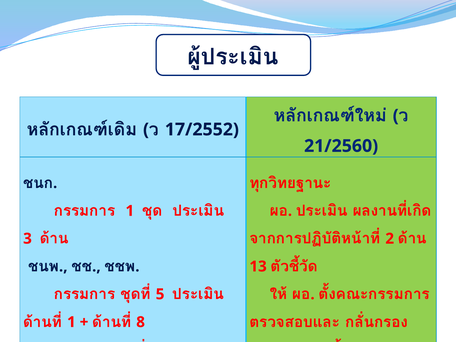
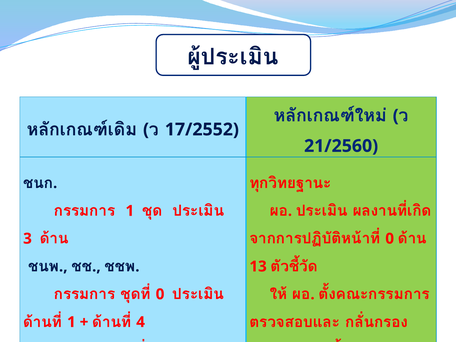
2 at (390, 239): 2 -> 0
5 at (160, 294): 5 -> 0
8: 8 -> 4
